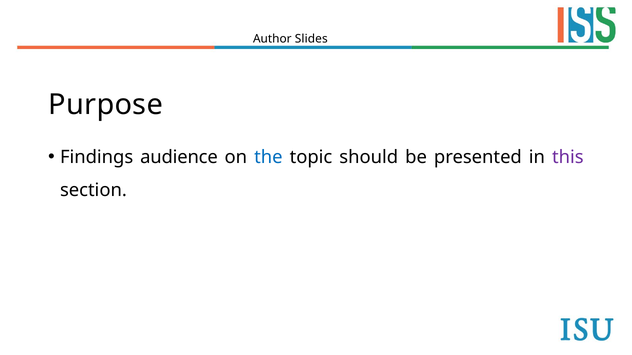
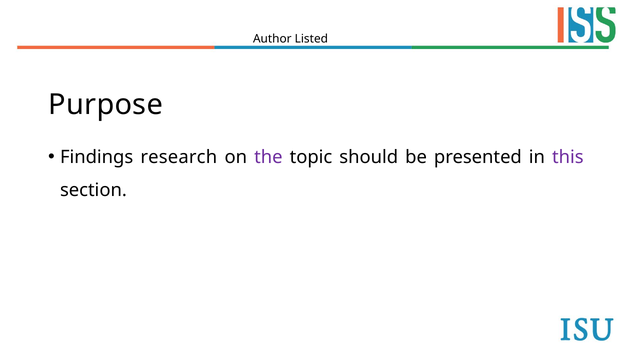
Slides: Slides -> Listed
audience: audience -> research
the colour: blue -> purple
